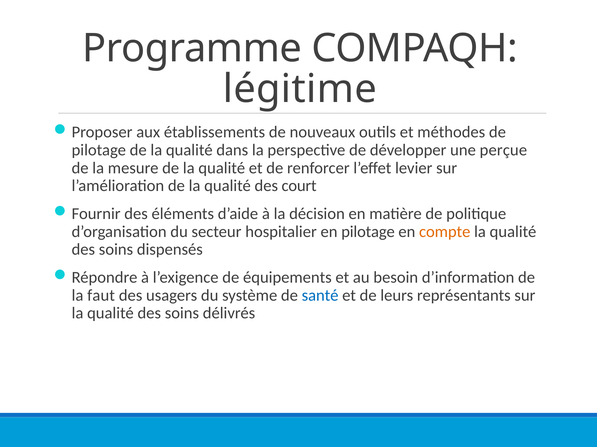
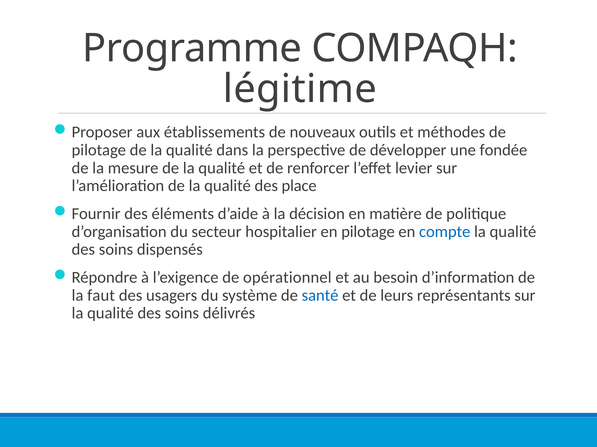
perçue: perçue -> fondée
court: court -> place
compte colour: orange -> blue
équipements: équipements -> opérationnel
